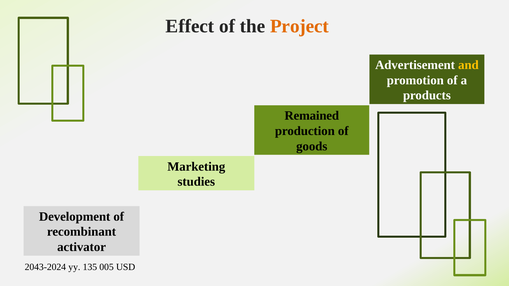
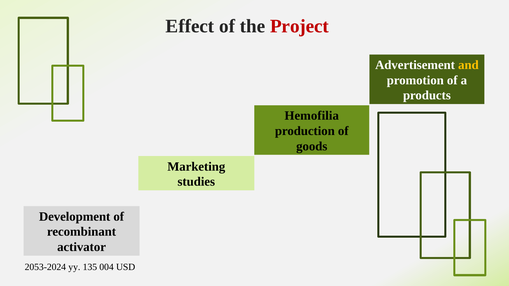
Project colour: orange -> red
Remained: Remained -> Hemofilia
2043-2024: 2043-2024 -> 2053-2024
005: 005 -> 004
